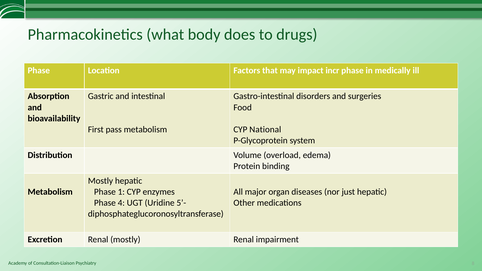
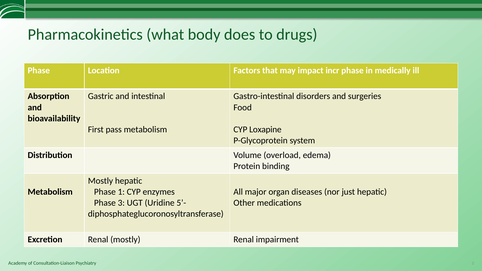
National: National -> Loxapine
4: 4 -> 3
